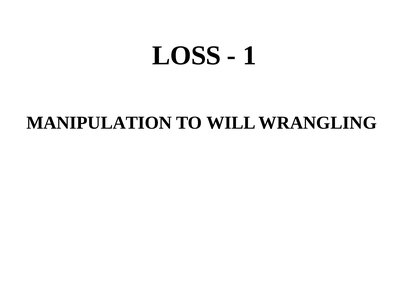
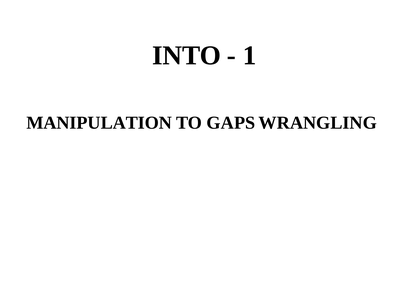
LOSS: LOSS -> INTO
WILL: WILL -> GAPS
